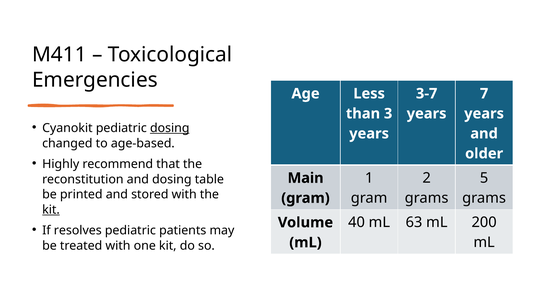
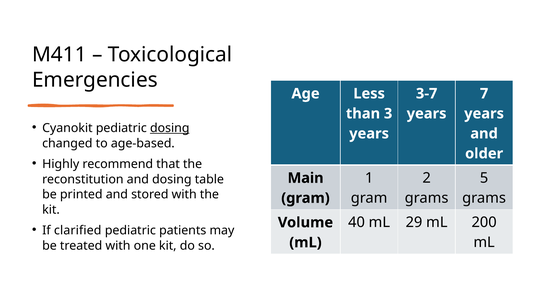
kit at (51, 210) underline: present -> none
63: 63 -> 29
resolves: resolves -> clarified
